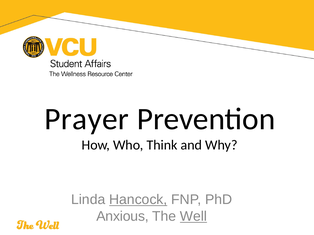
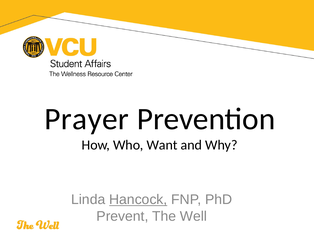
Think: Think -> Want
Anxious: Anxious -> Prevent
Well underline: present -> none
